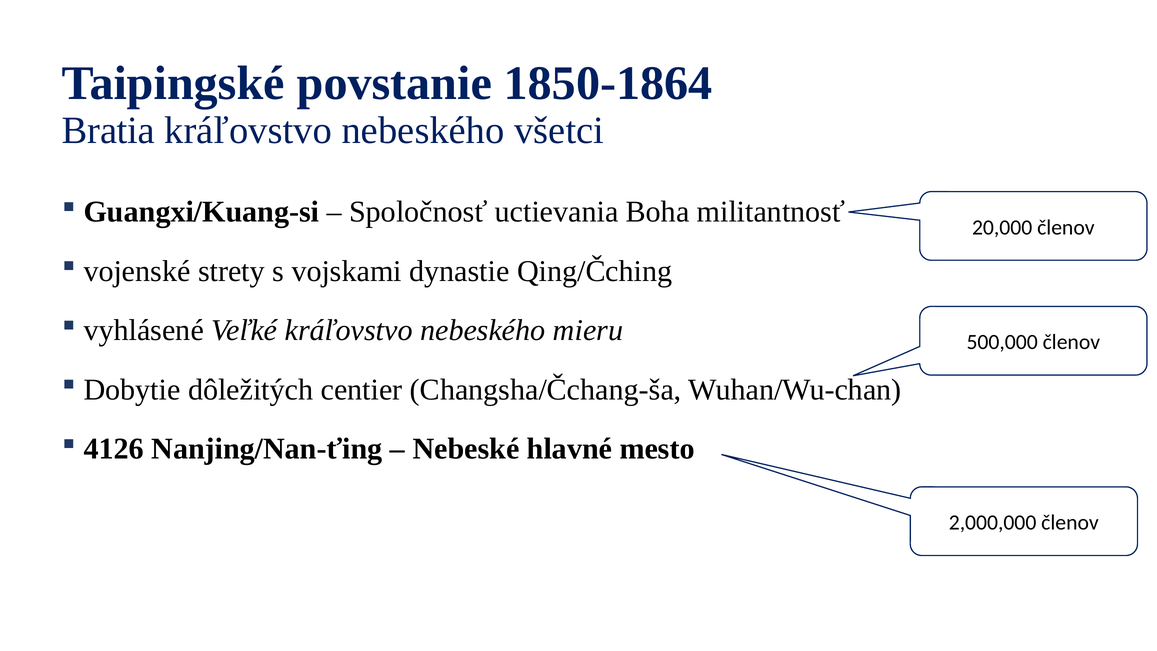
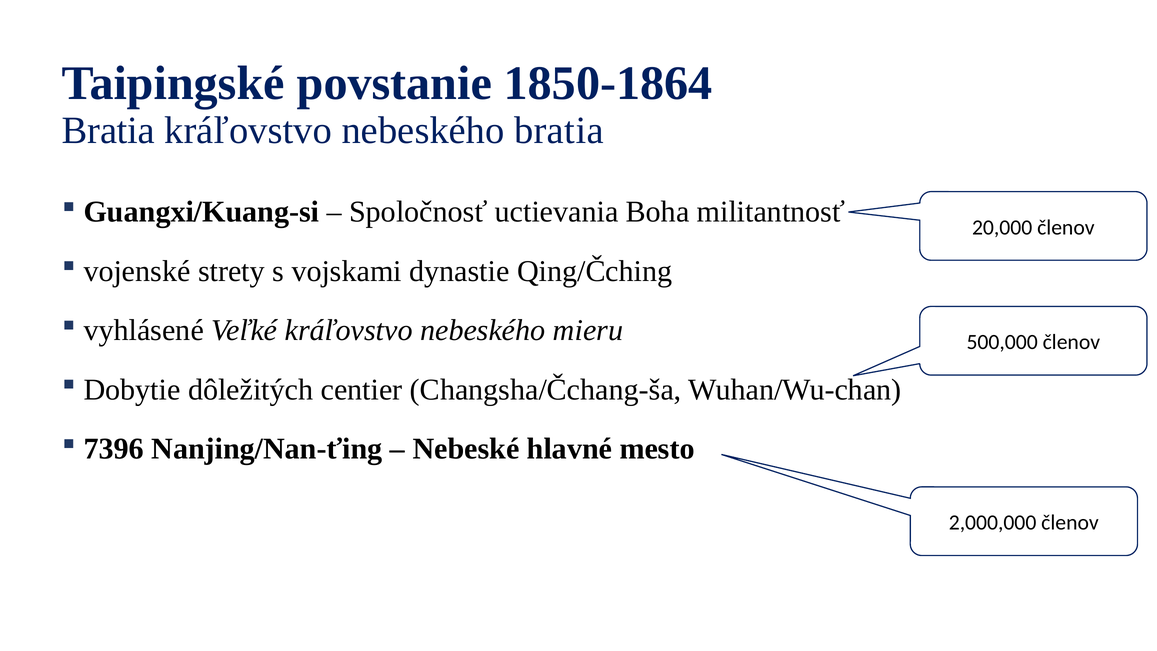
nebeského všetci: všetci -> bratia
4126: 4126 -> 7396
